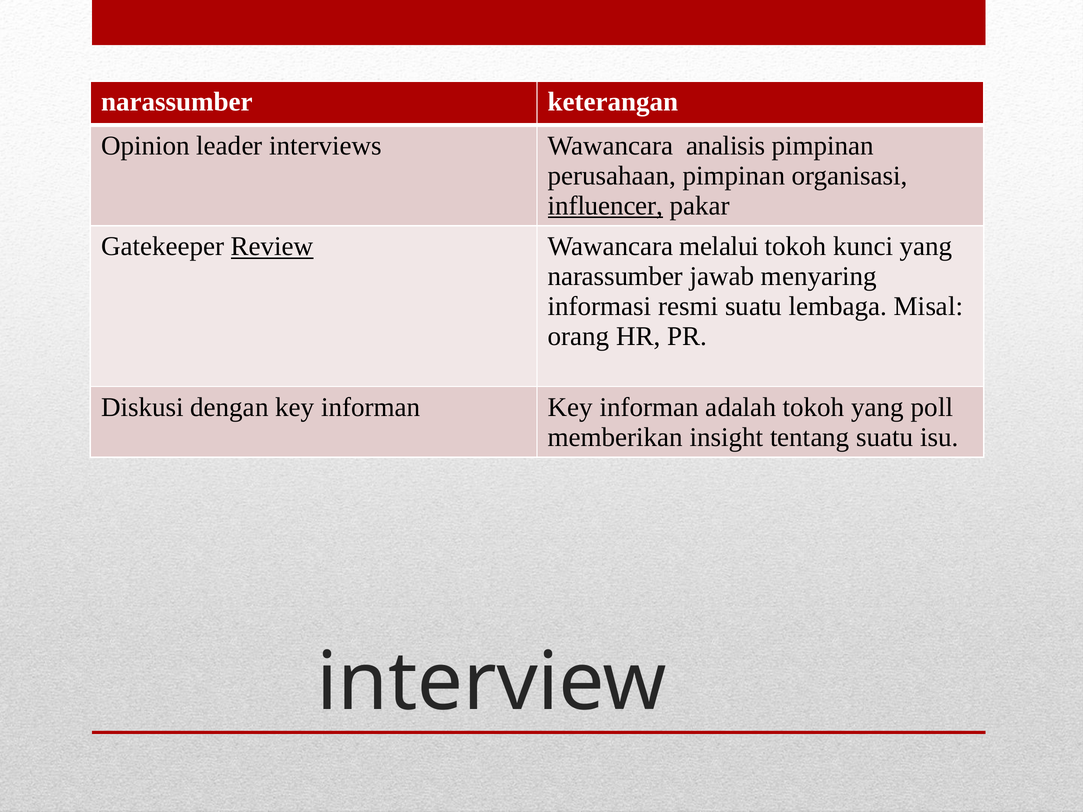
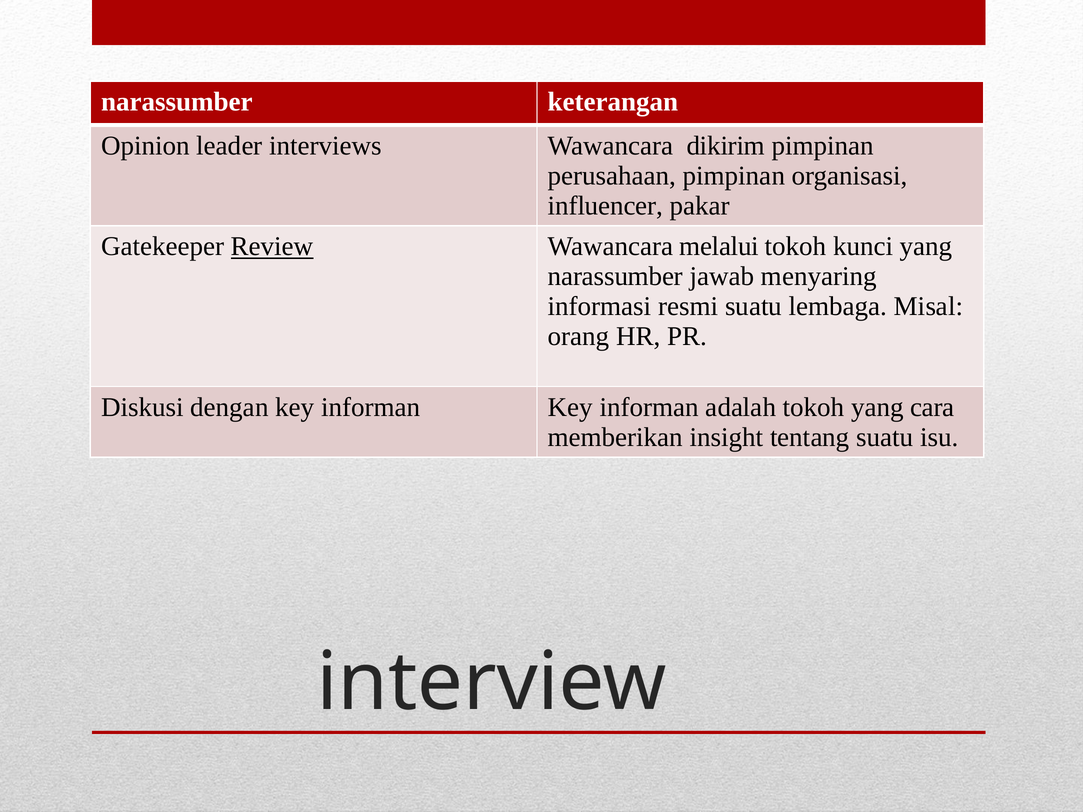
analisis: analisis -> dikirim
influencer underline: present -> none
poll: poll -> cara
